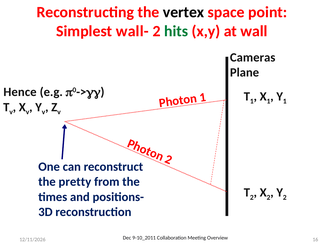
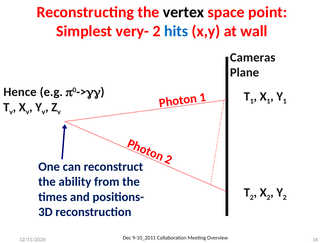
wall-: wall- -> very-
hits colour: green -> blue
pretty: pretty -> ability
